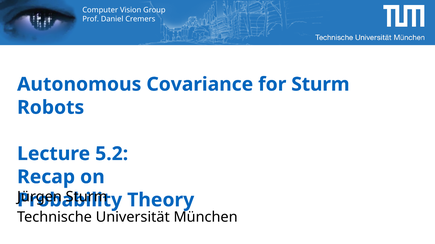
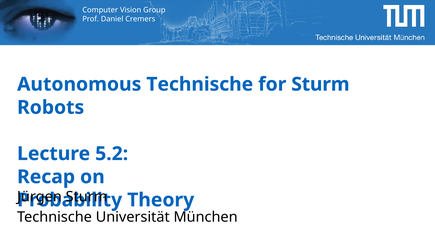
Autonomous Covariance: Covariance -> Technische
